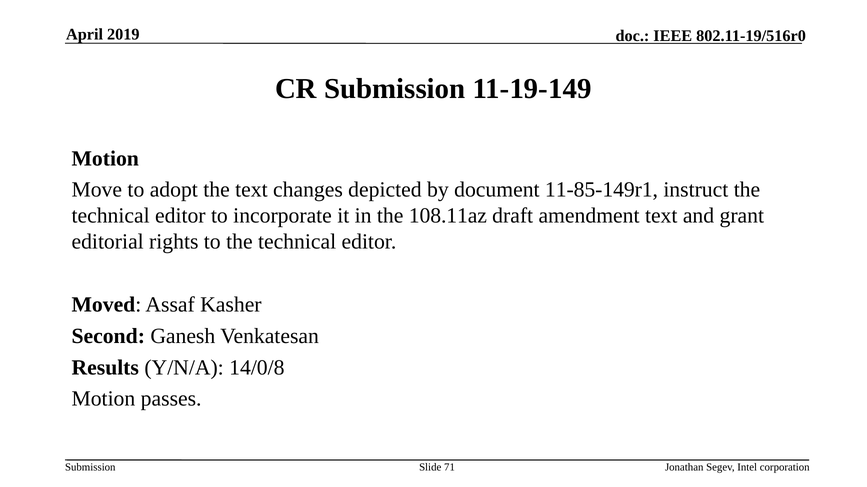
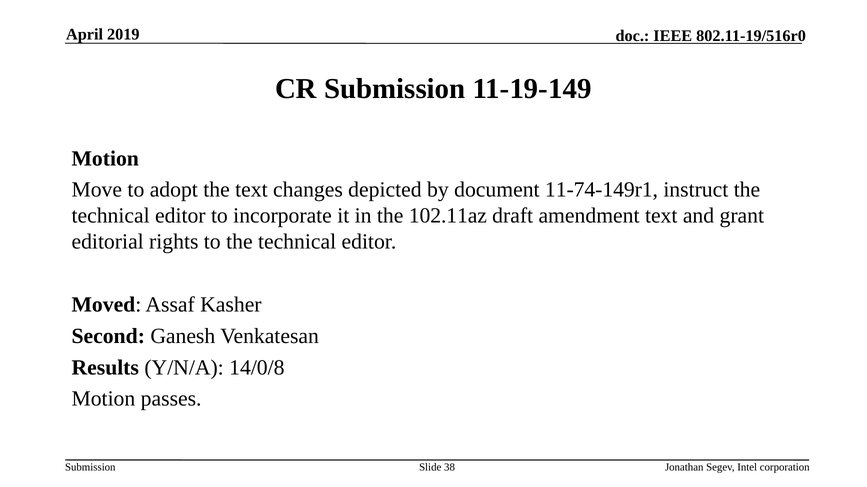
11-85-149r1: 11-85-149r1 -> 11-74-149r1
108.11az: 108.11az -> 102.11az
71: 71 -> 38
